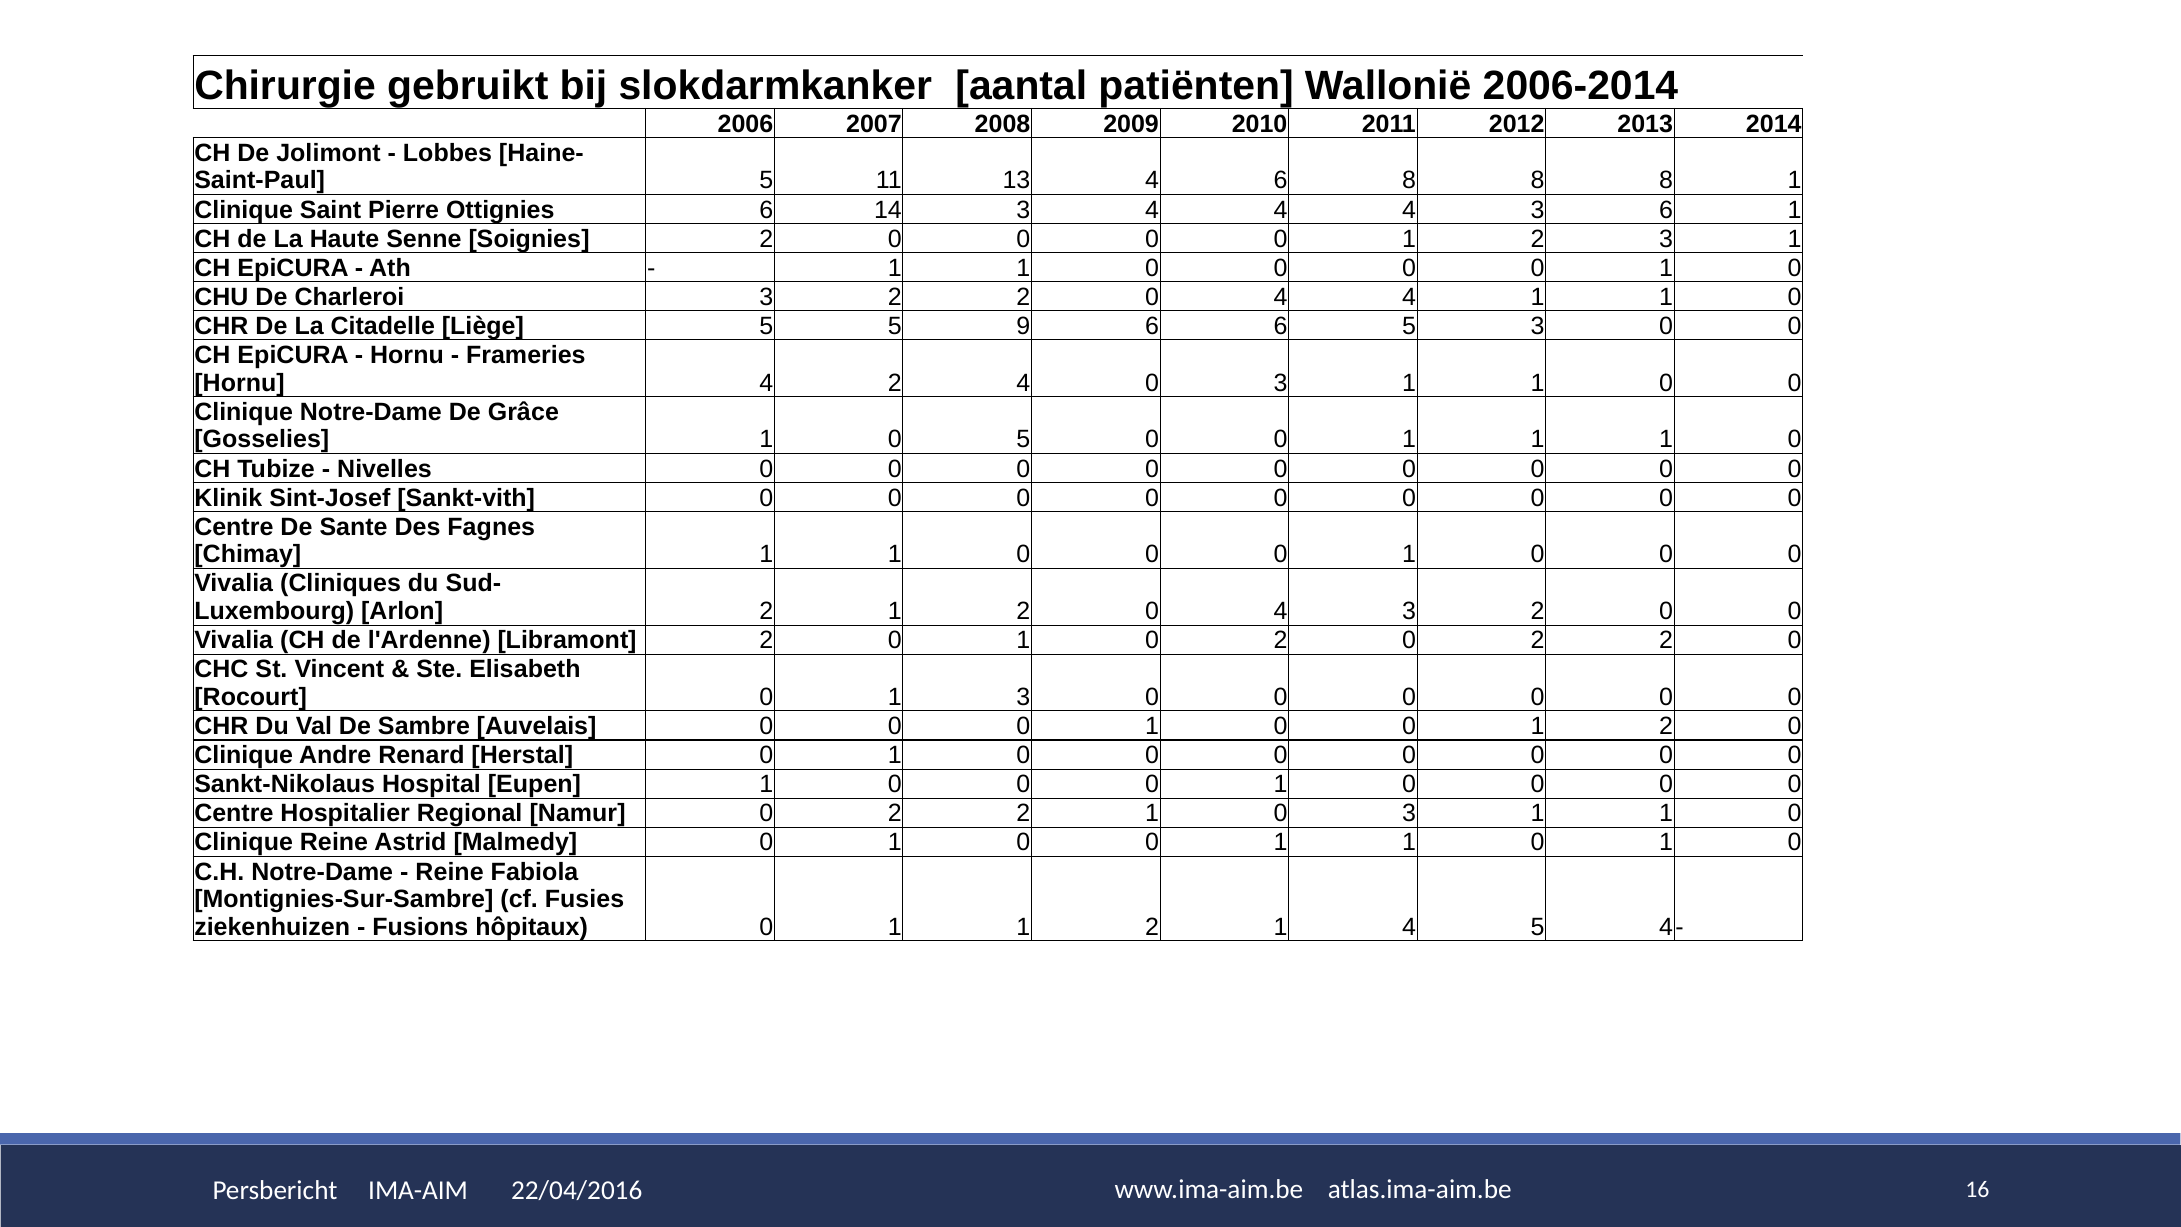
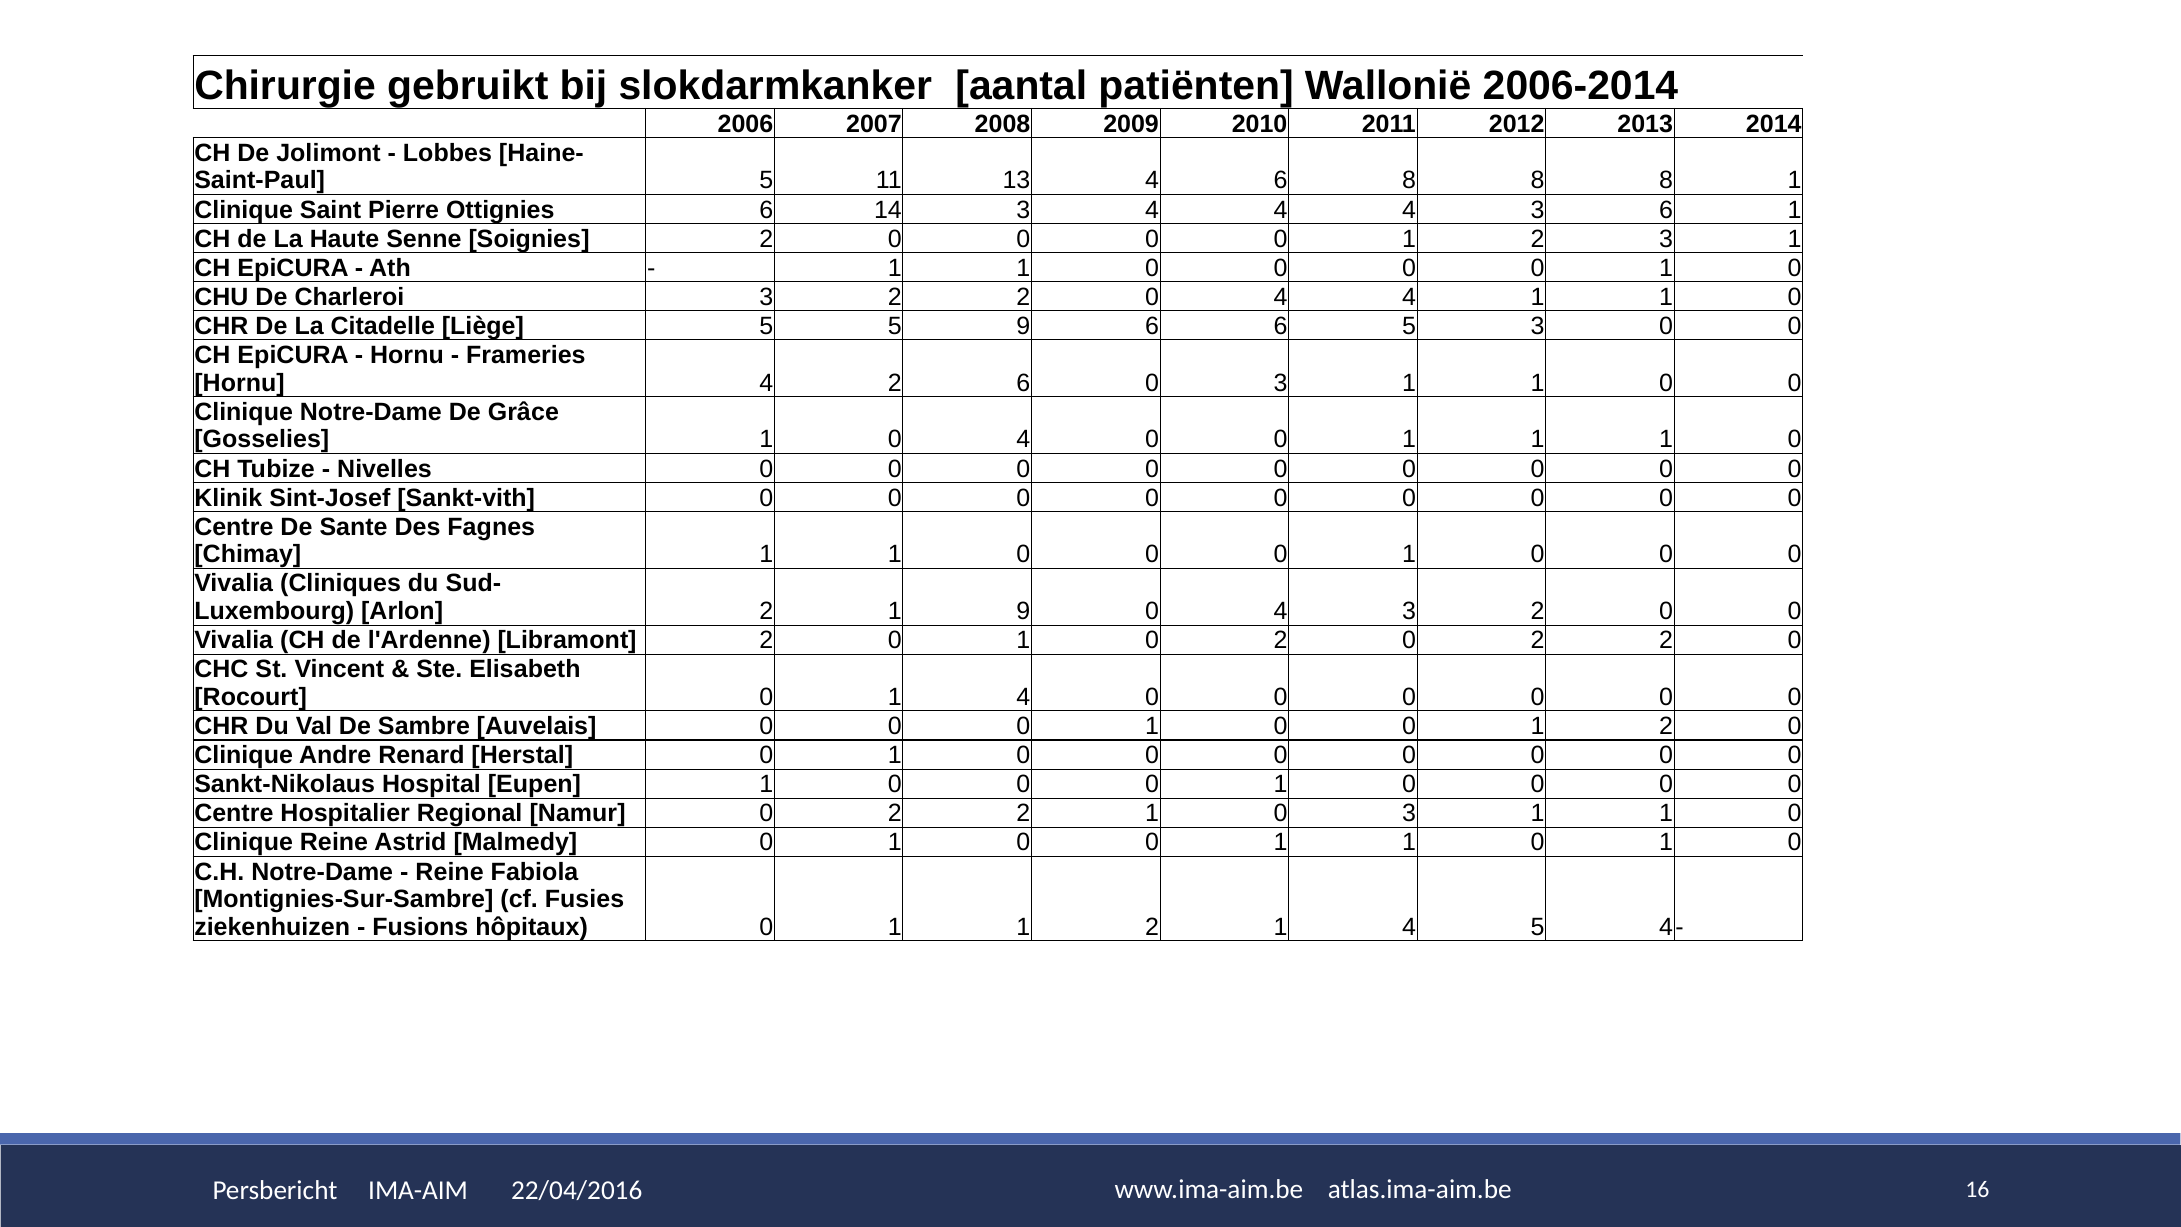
2 4: 4 -> 6
1 0 5: 5 -> 4
2 1 2: 2 -> 9
0 1 3: 3 -> 4
